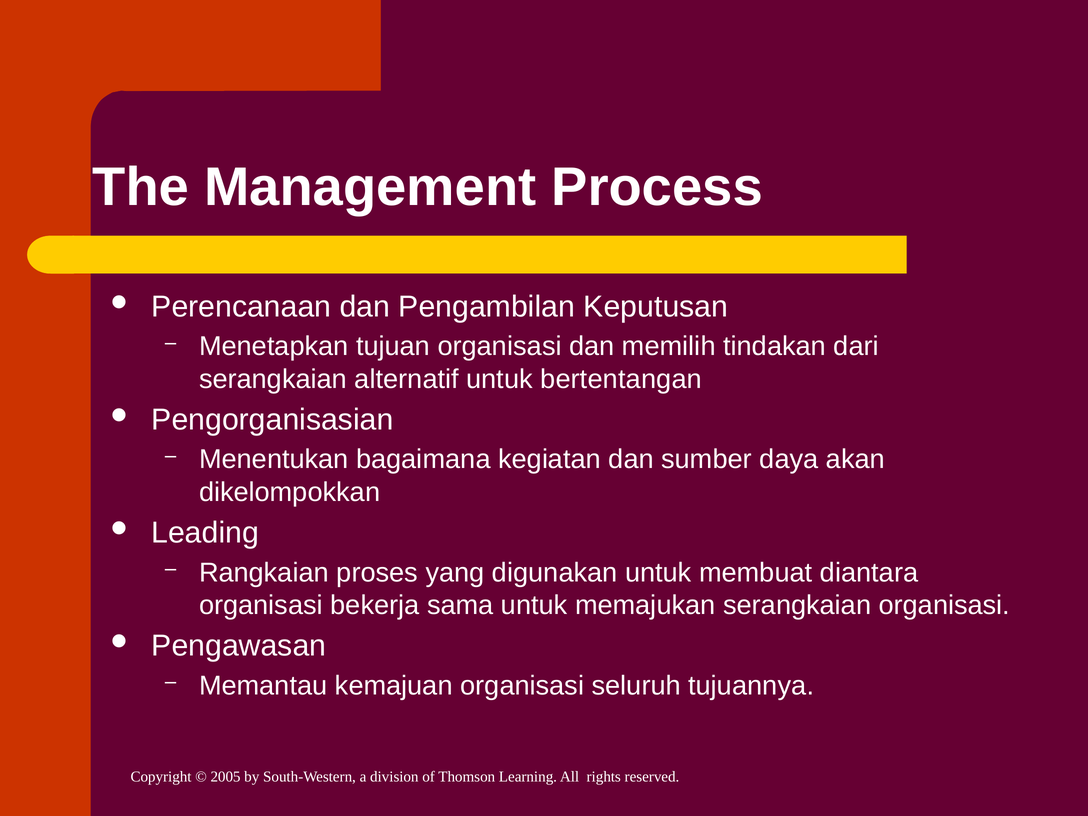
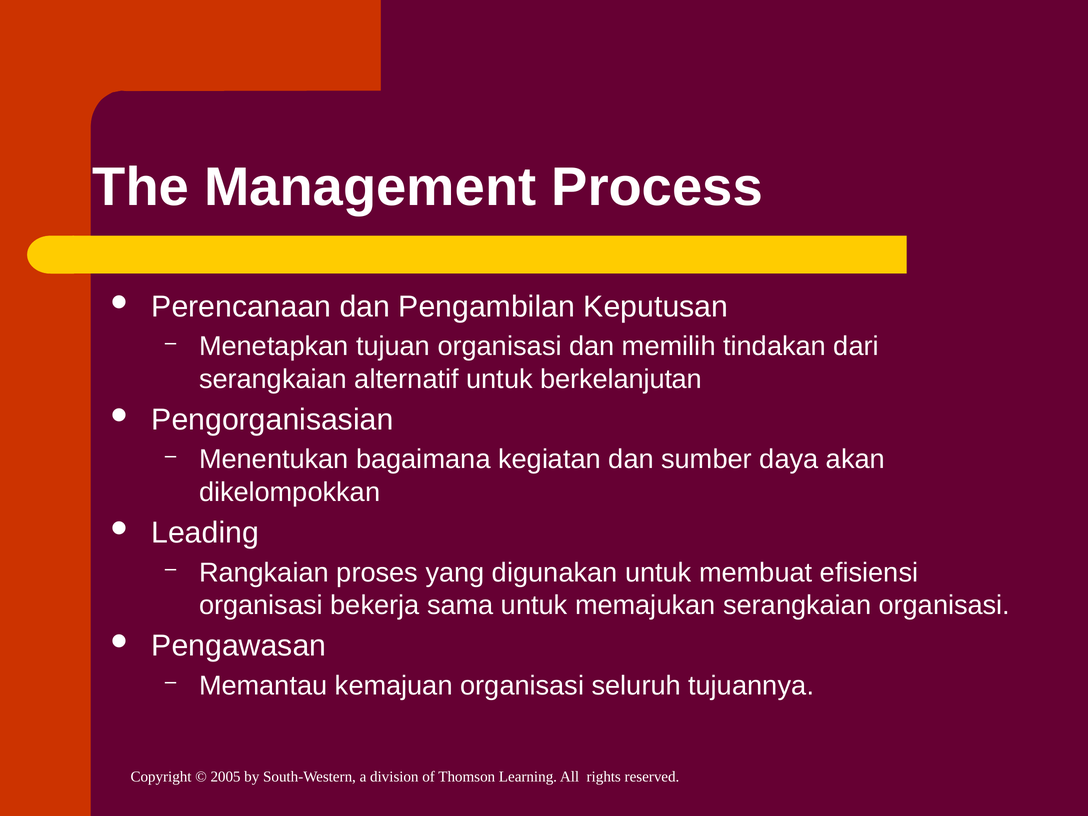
bertentangan: bertentangan -> berkelanjutan
diantara: diantara -> efisiensi
